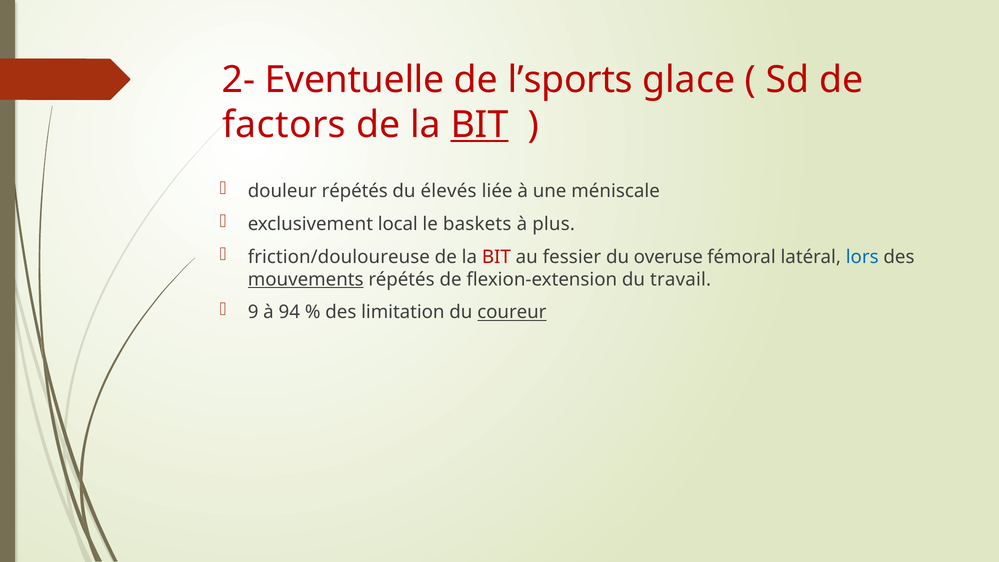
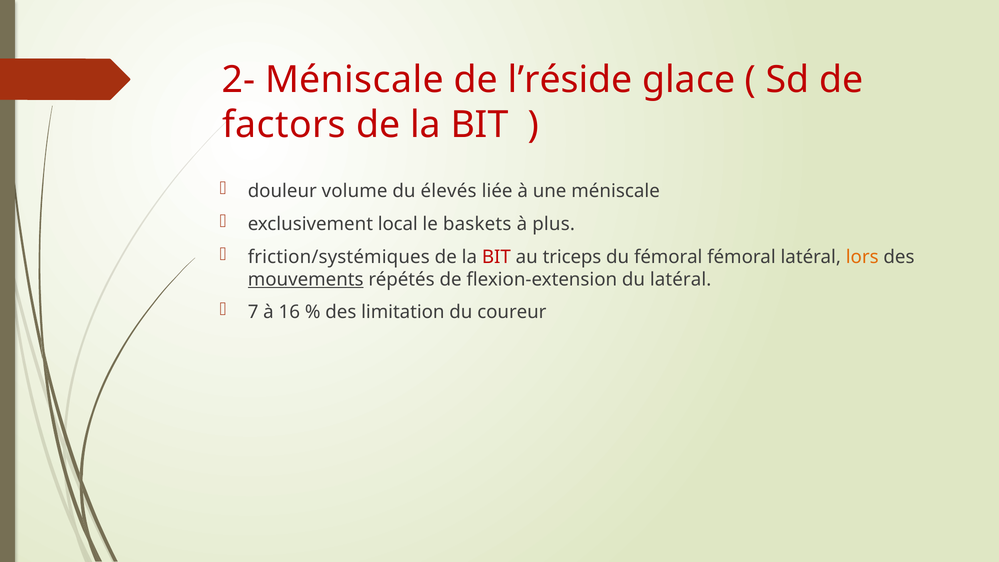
2- Eventuelle: Eventuelle -> Méniscale
l’sports: l’sports -> l’réside
BIT at (480, 125) underline: present -> none
douleur répétés: répétés -> volume
friction/douloureuse: friction/douloureuse -> friction/systémiques
fessier: fessier -> triceps
du overuse: overuse -> fémoral
lors colour: blue -> orange
du travail: travail -> latéral
9: 9 -> 7
94: 94 -> 16
coureur underline: present -> none
